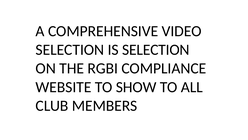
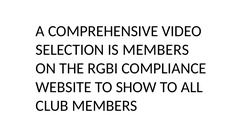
IS SELECTION: SELECTION -> MEMBERS
